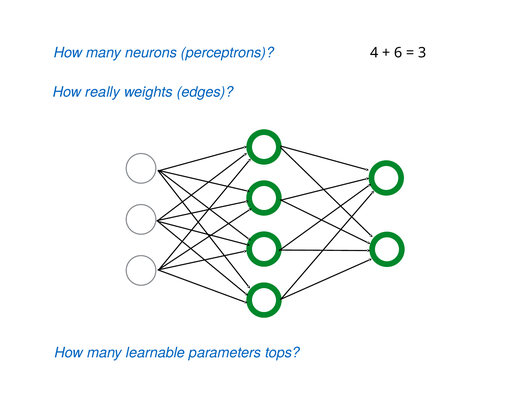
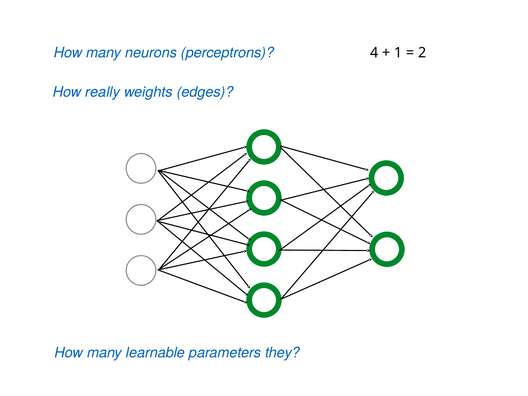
6: 6 -> 1
3: 3 -> 2
tops: tops -> they
